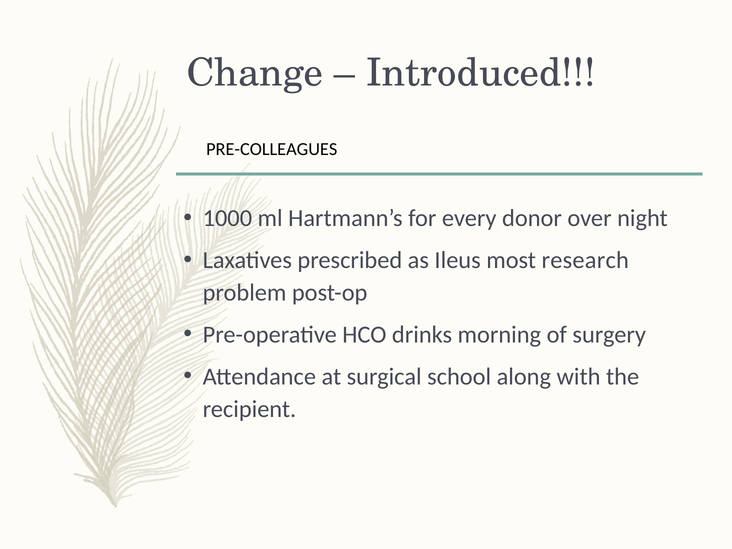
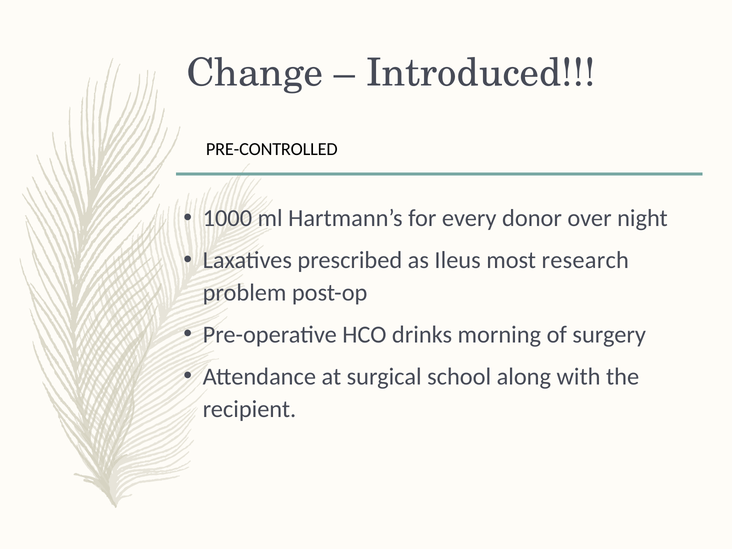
PRE-COLLEAGUES: PRE-COLLEAGUES -> PRE-CONTROLLED
